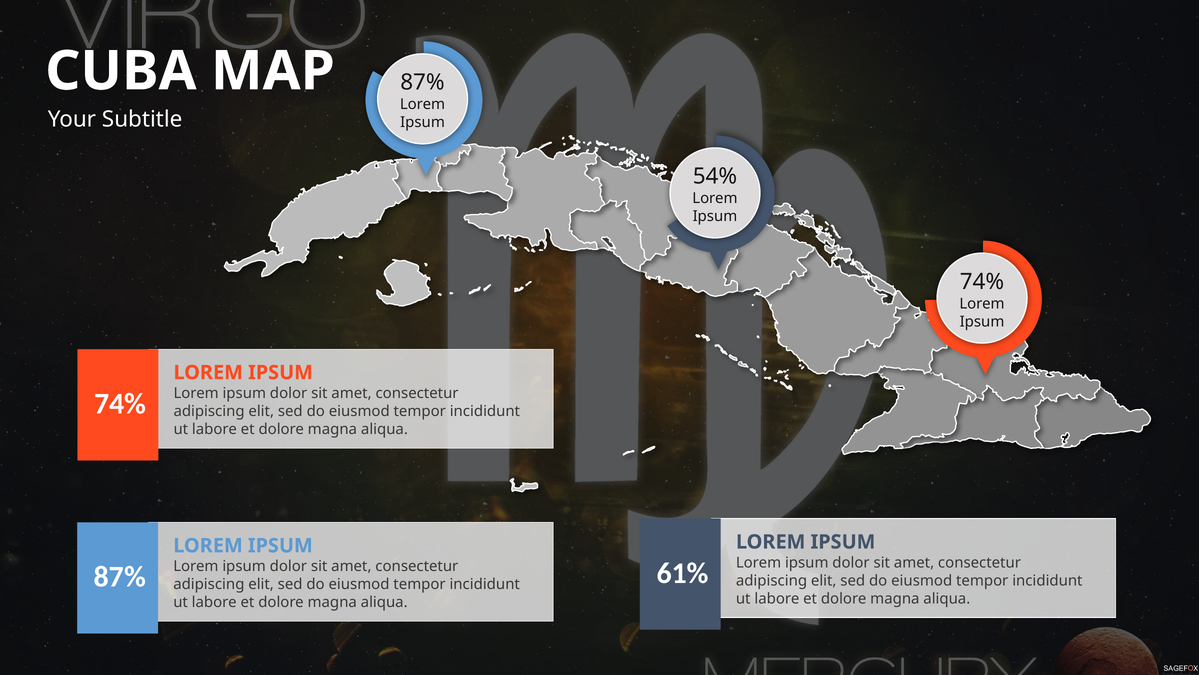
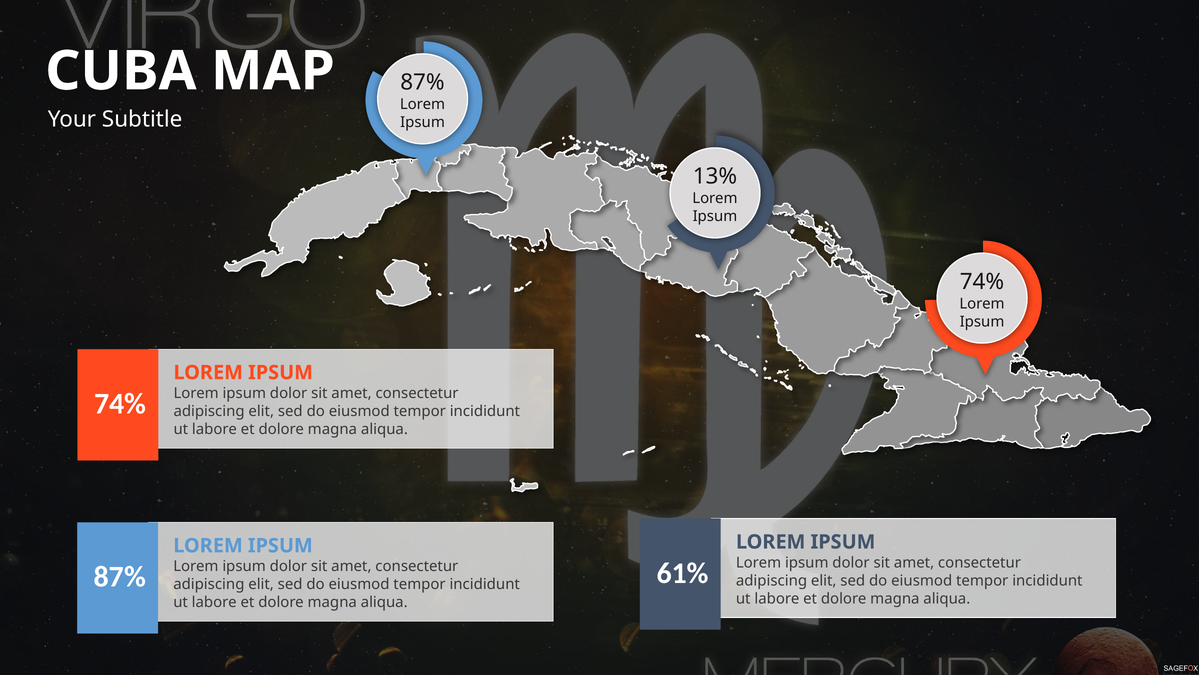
54%: 54% -> 13%
